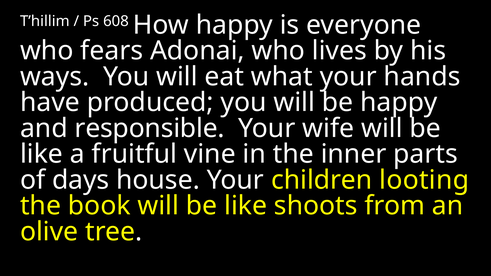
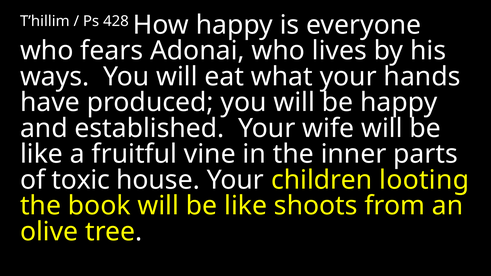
608: 608 -> 428
responsible: responsible -> established
days: days -> toxic
